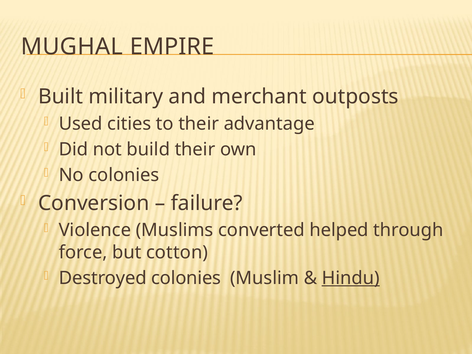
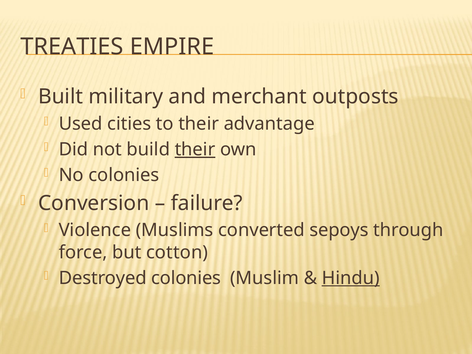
MUGHAL: MUGHAL -> TREATIES
their at (195, 149) underline: none -> present
helped: helped -> sepoys
